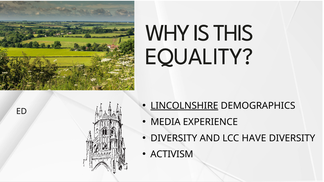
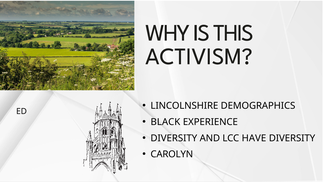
EQUALITY: EQUALITY -> ACTIVISM
LINCOLNSHIRE underline: present -> none
MEDIA: MEDIA -> BLACK
ACTIVISM: ACTIVISM -> CAROLYN
